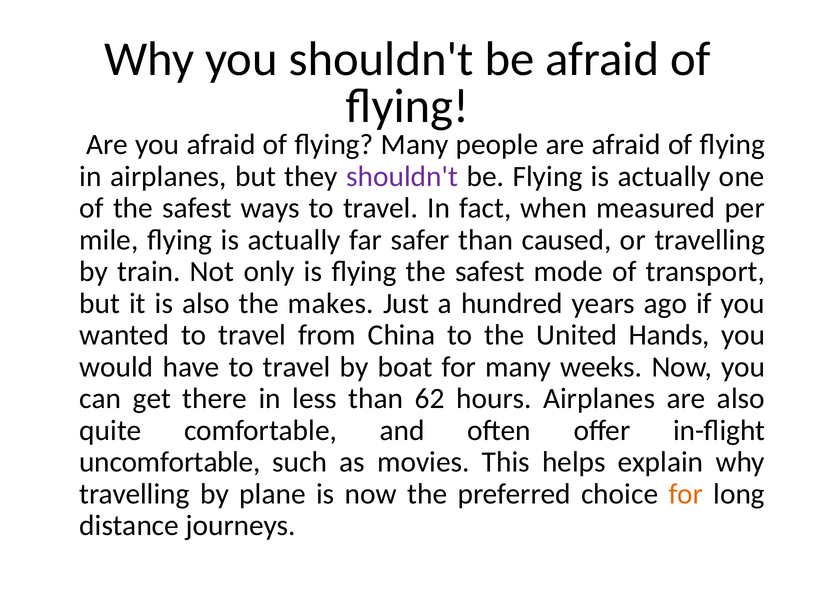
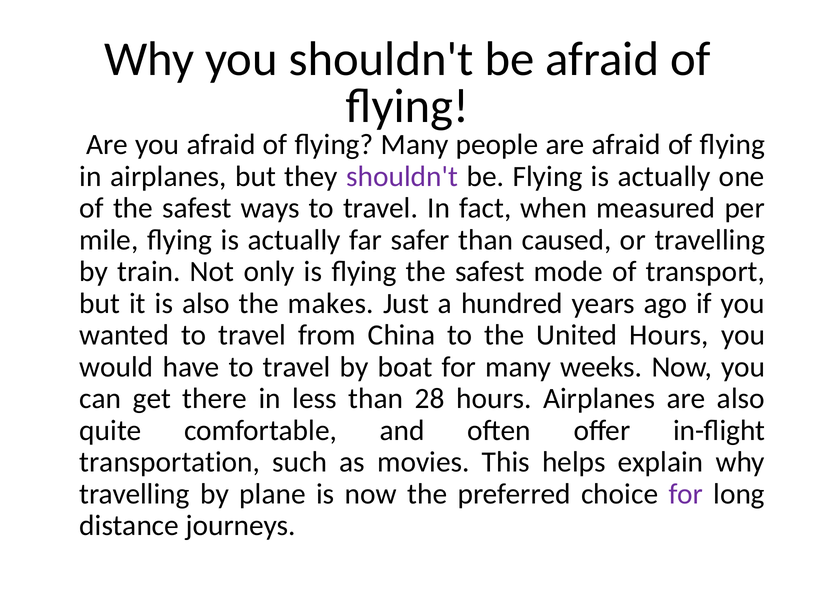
United Hands: Hands -> Hours
62: 62 -> 28
uncomfortable: uncomfortable -> transportation
for at (686, 494) colour: orange -> purple
